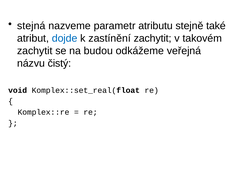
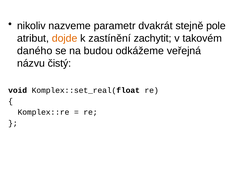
stejná: stejná -> nikoliv
atributu: atributu -> dvakrát
také: také -> pole
dojde colour: blue -> orange
zachytit at (35, 51): zachytit -> daného
